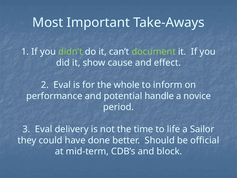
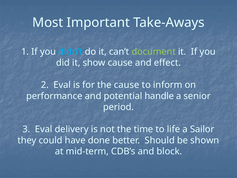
didn’t colour: light green -> light blue
the whole: whole -> cause
novice: novice -> senior
official: official -> shown
